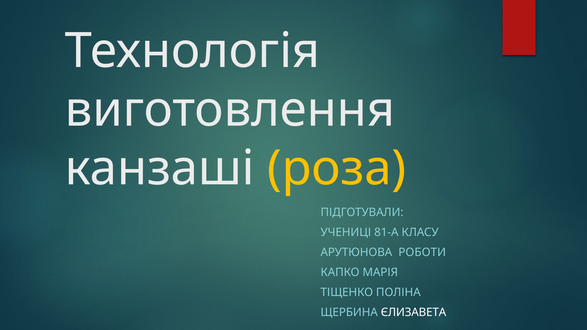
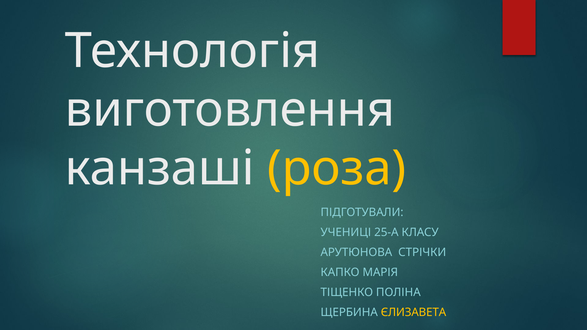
81-А: 81-А -> 25-А
РОБОТИ: РОБОТИ -> СТРІЧКИ
ЄЛИЗАВЕТА colour: white -> yellow
